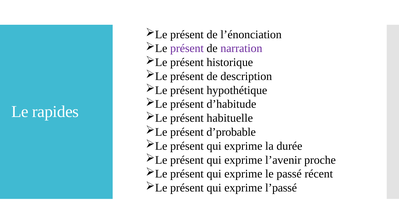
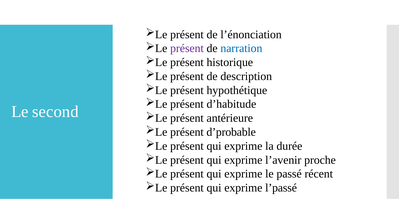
narration colour: purple -> blue
rapides: rapides -> second
habituelle: habituelle -> antérieure
